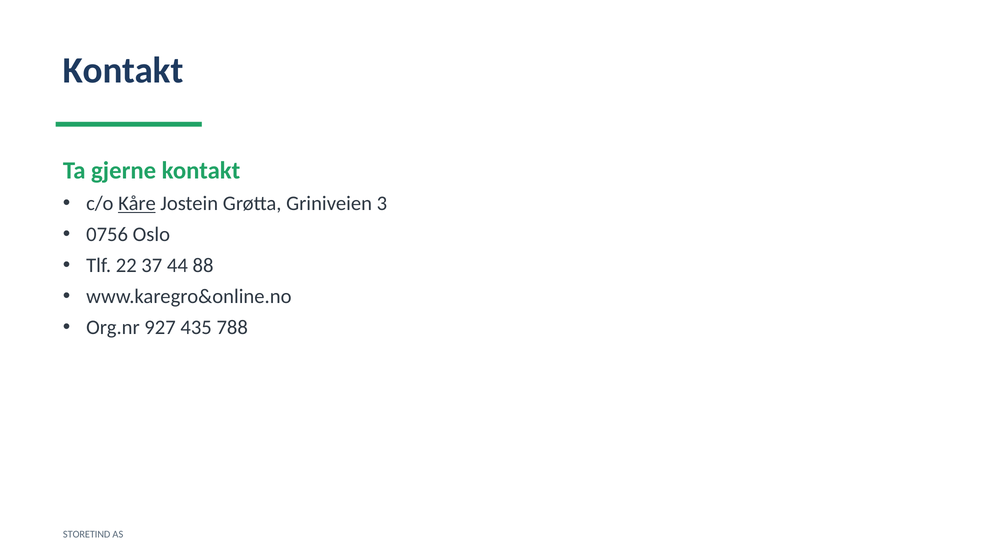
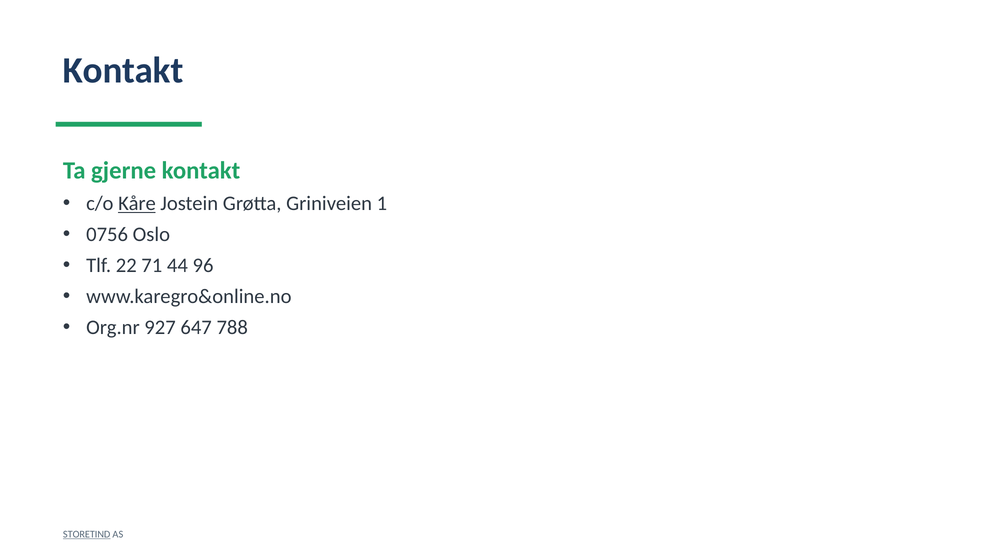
3: 3 -> 1
37: 37 -> 71
88: 88 -> 96
435: 435 -> 647
STORETIND underline: none -> present
